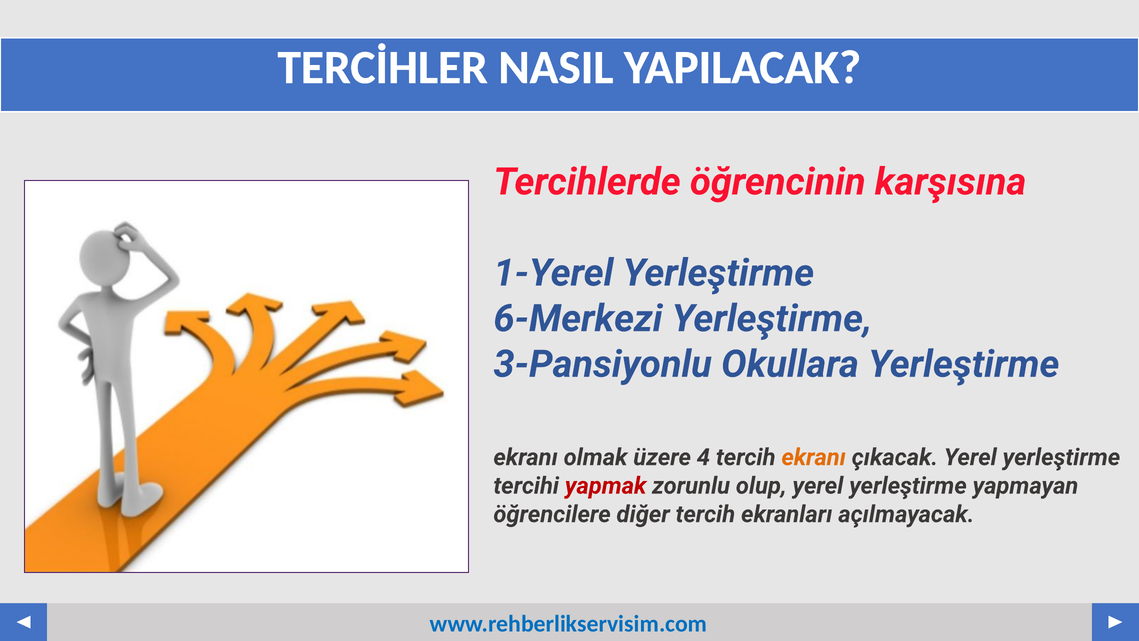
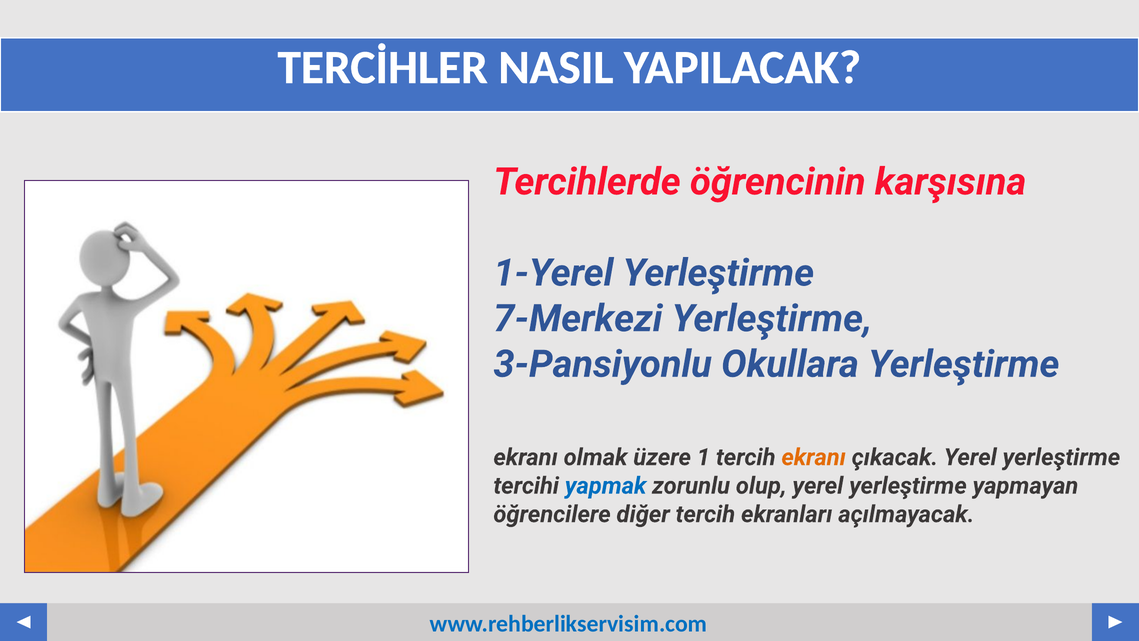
6-Merkezi: 6-Merkezi -> 7-Merkezi
4: 4 -> 1
yapmak colour: red -> blue
